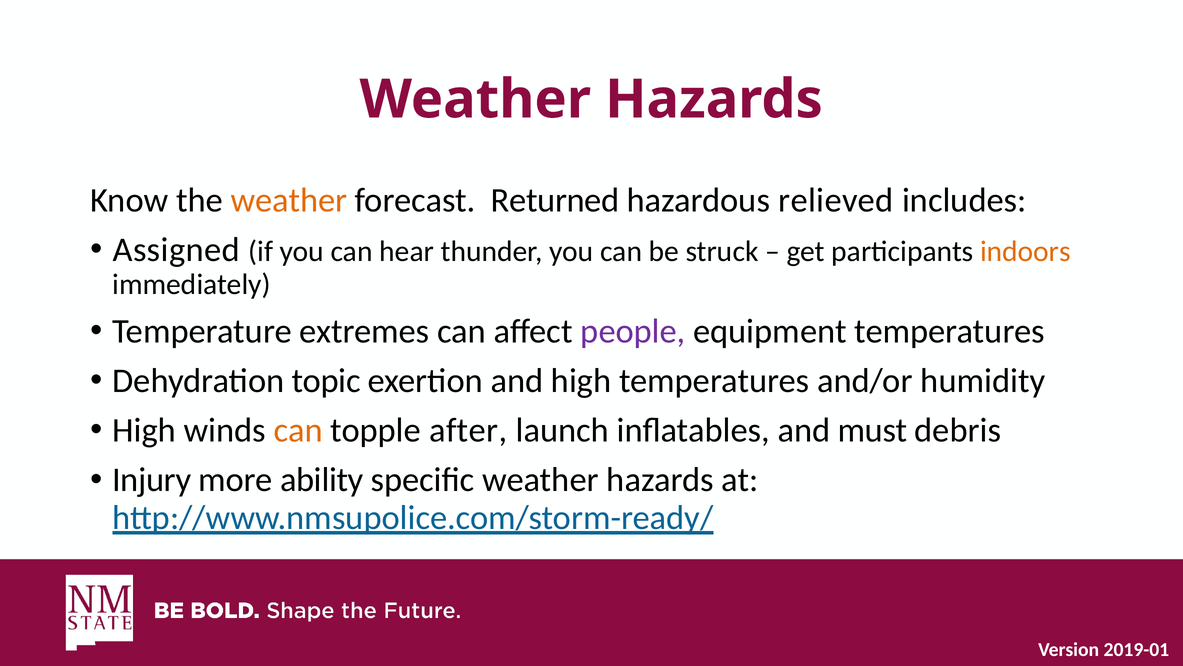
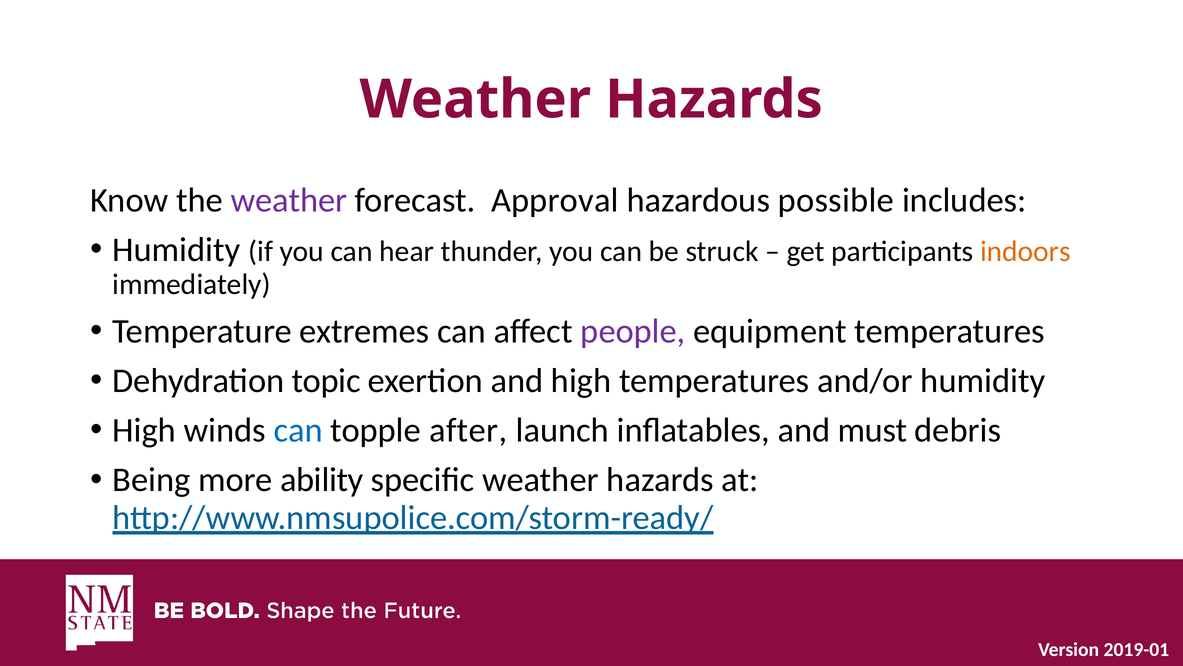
weather at (289, 200) colour: orange -> purple
Returned: Returned -> Approval
relieved: relieved -> possible
Assigned at (176, 249): Assigned -> Humidity
can at (298, 430) colour: orange -> blue
Injury: Injury -> Being
